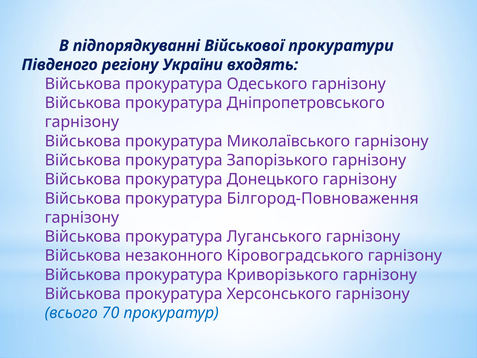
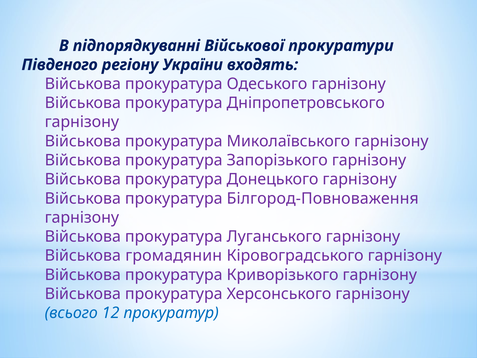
незаконного: незаконного -> громадянин
70: 70 -> 12
